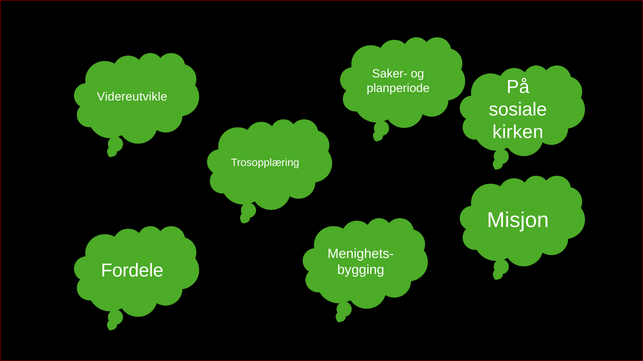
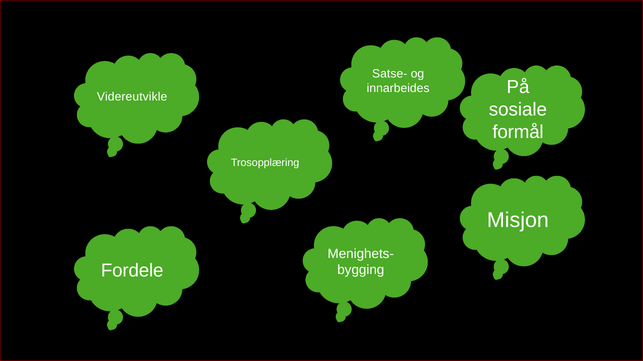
Saker-: Saker- -> Satse-
planperiode: planperiode -> innarbeides
kirken: kirken -> formål
